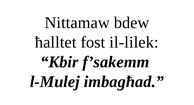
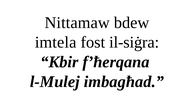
ħalltet: ħalltet -> imtela
il-lilek: il-lilek -> il-siġra
f’sakemm: f’sakemm -> f’ħerqana
